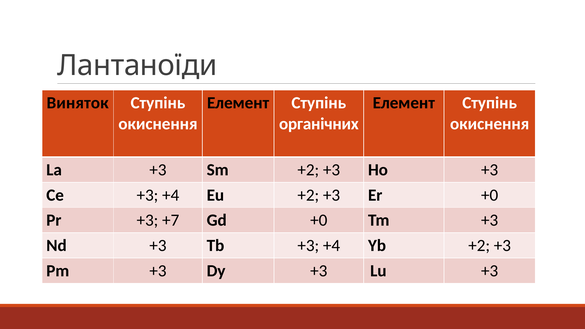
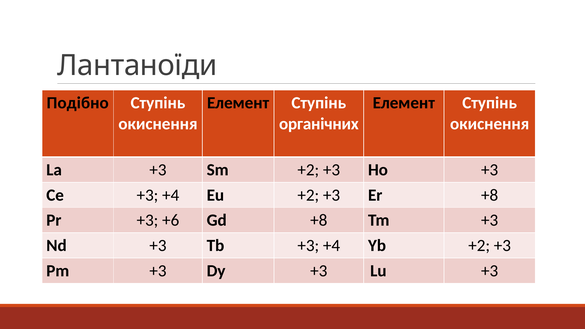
Виняток: Виняток -> Подібно
Er +0: +0 -> +8
+7: +7 -> +6
Gd +0: +0 -> +8
